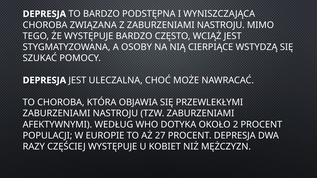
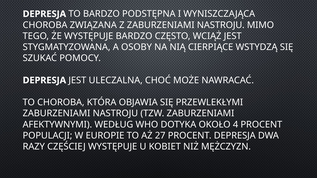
2: 2 -> 4
